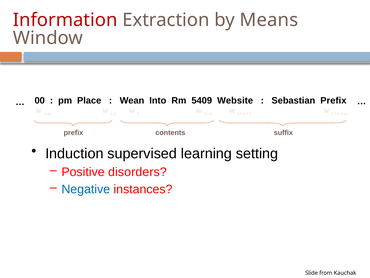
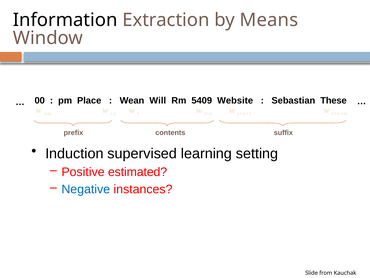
Information colour: red -> black
Into: Into -> Will
Sebastian Prefix: Prefix -> These
disorders: disorders -> estimated
